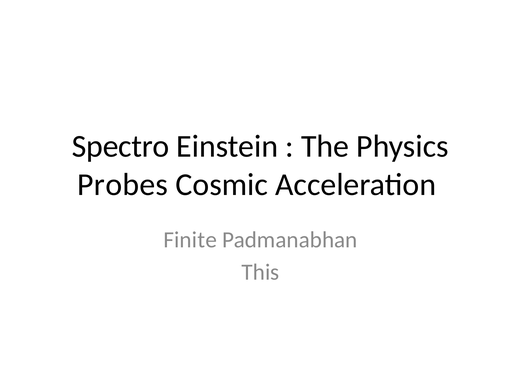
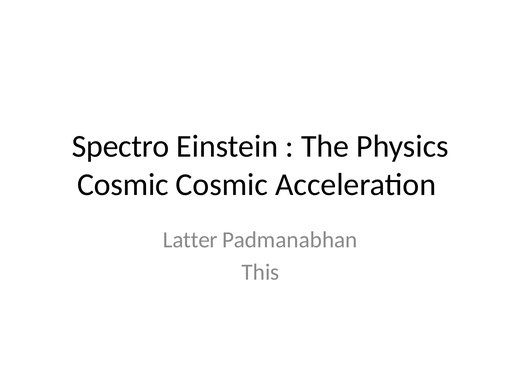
Probes at (123, 185): Probes -> Cosmic
Finite: Finite -> Latter
